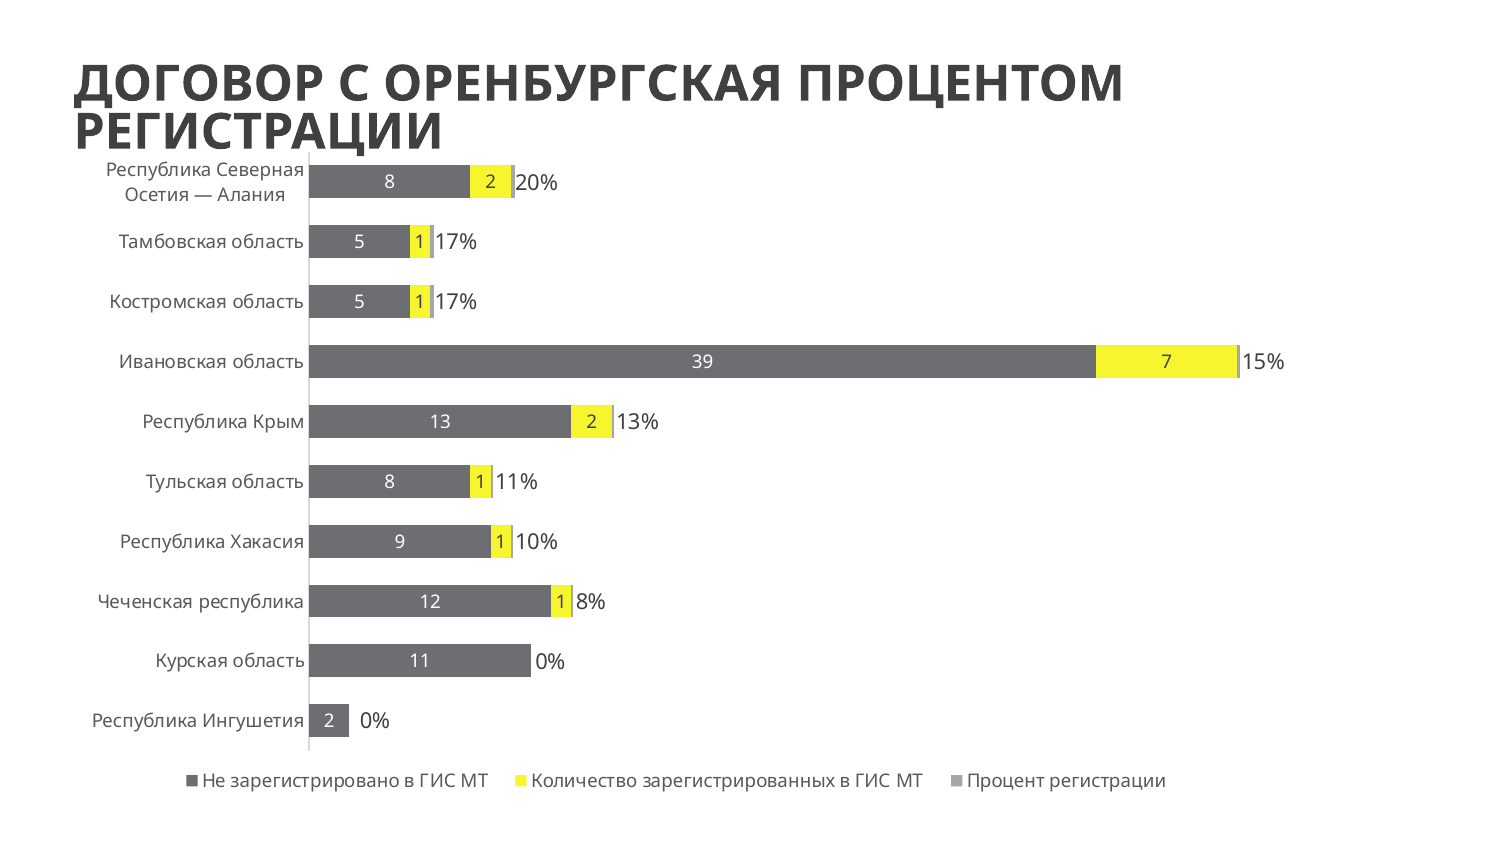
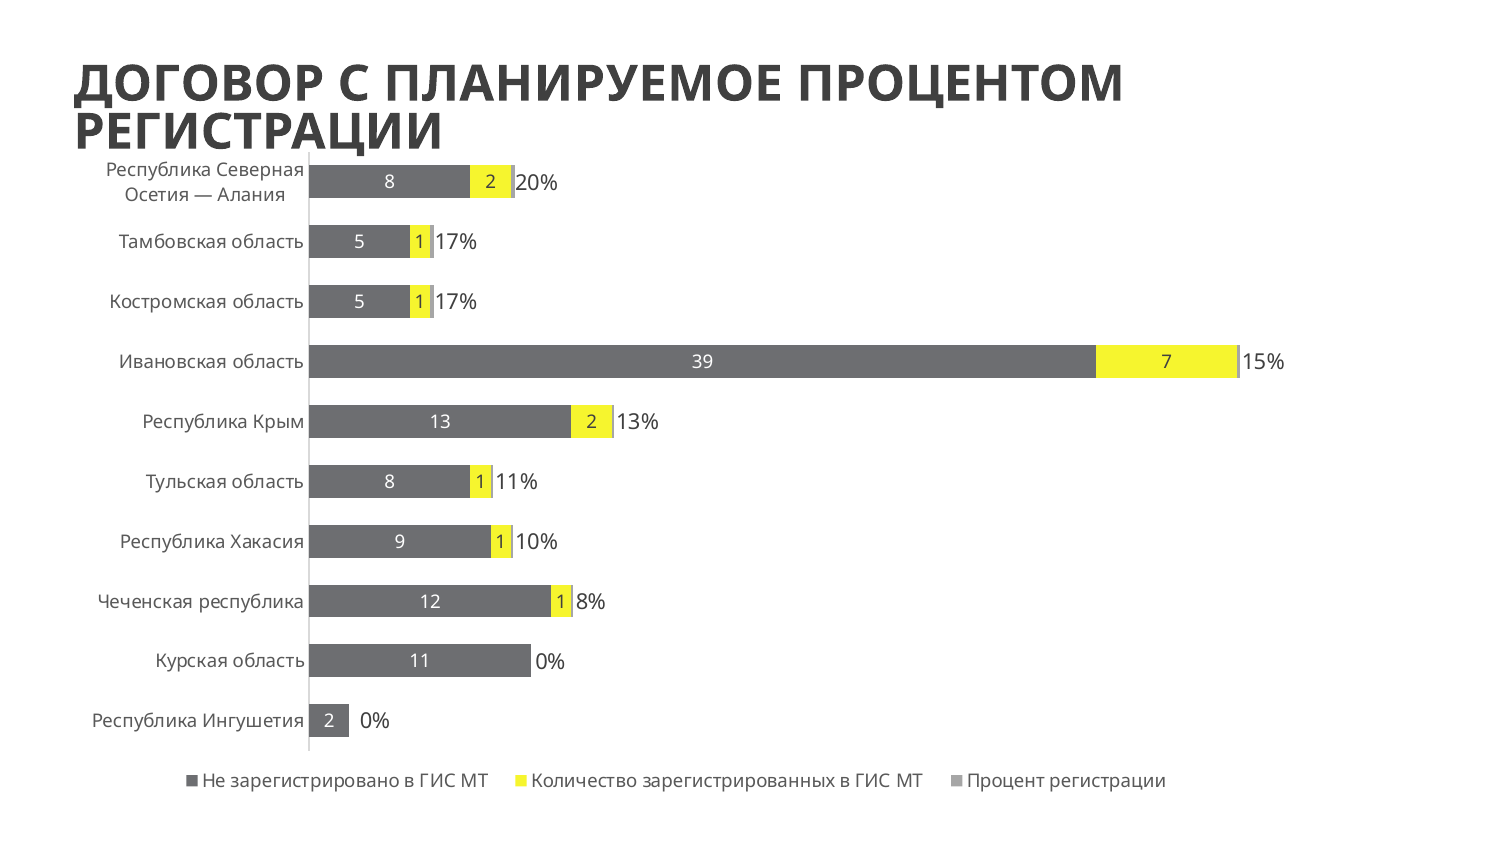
ОРЕНБУРГСКАЯ: ОРЕНБУРГСКАЯ -> ПЛАНИРУЕМОЕ
